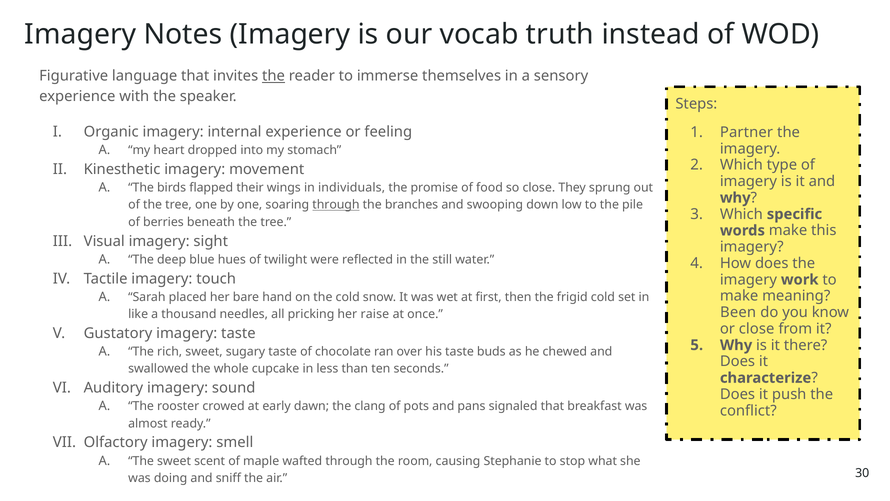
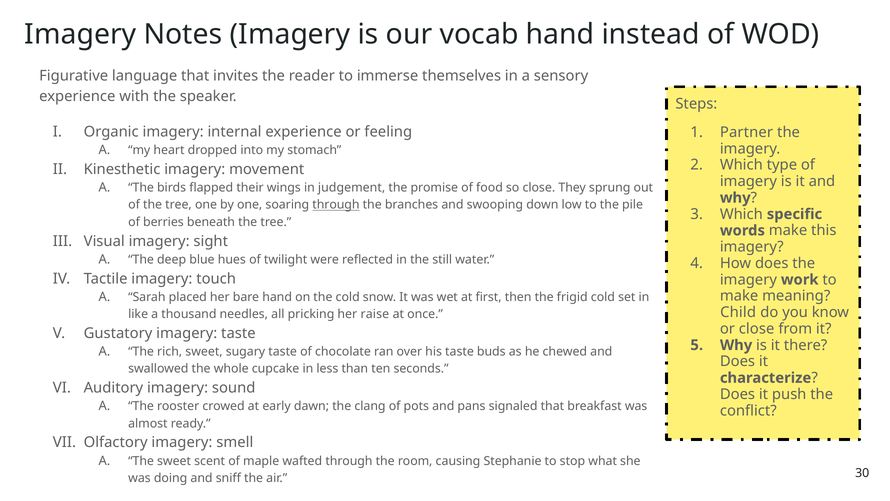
vocab truth: truth -> hand
the at (274, 76) underline: present -> none
individuals: individuals -> judgement
Been: Been -> Child
